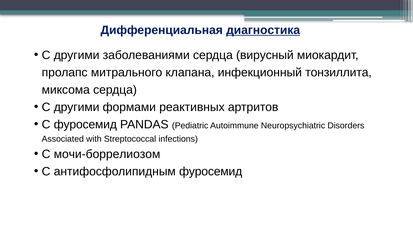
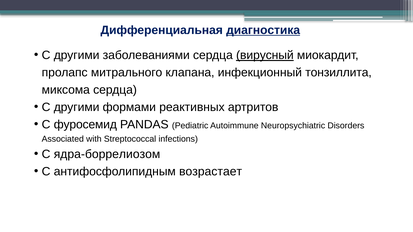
вирусный underline: none -> present
мочи-боррелиозом: мочи-боррелиозом -> ядра-боррелиозом
антифосфолипидным фуросемид: фуросемид -> возрастает
